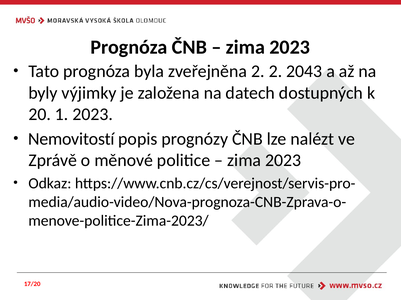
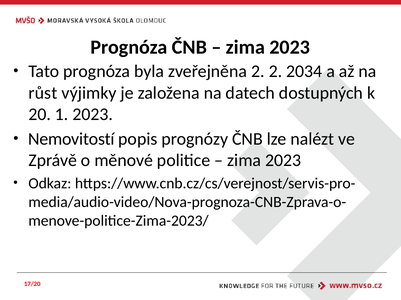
2043: 2043 -> 2034
byly: byly -> růst
